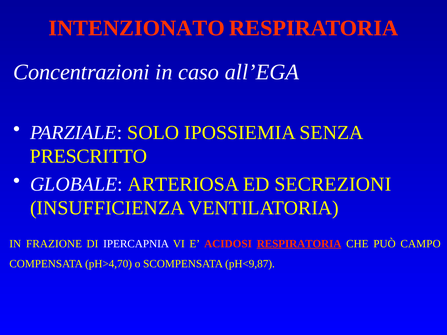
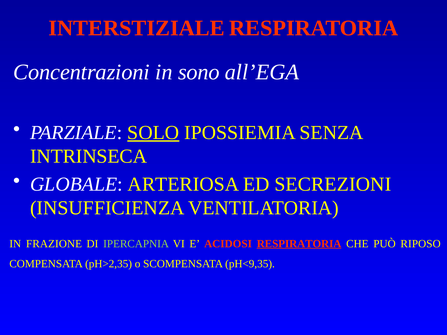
INTENZIONATO: INTENZIONATO -> INTERSTIZIALE
caso: caso -> sono
SOLO underline: none -> present
PRESCRITTO: PRESCRITTO -> INTRINSECA
IPERCAPNIA colour: white -> light green
CAMPO: CAMPO -> RIPOSO
pH>4,70: pH>4,70 -> pH>2,35
pH<9,87: pH<9,87 -> pH<9,35
